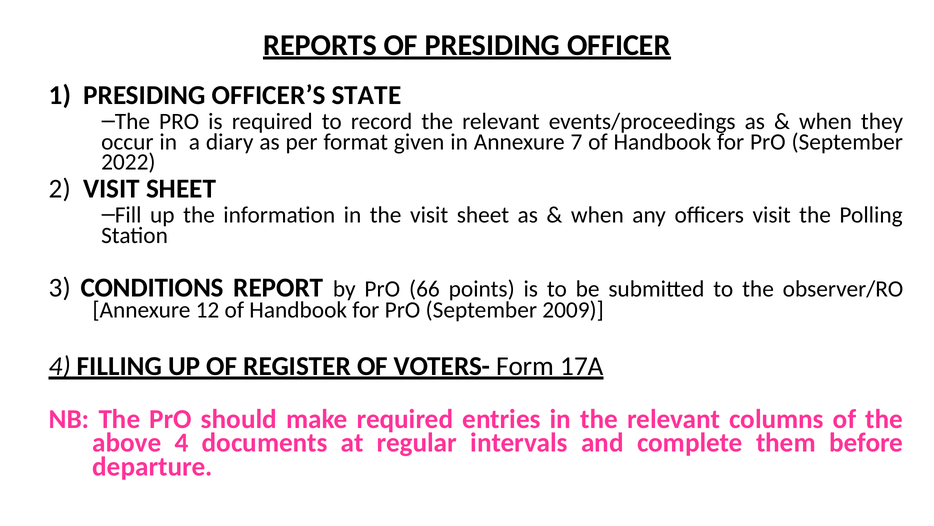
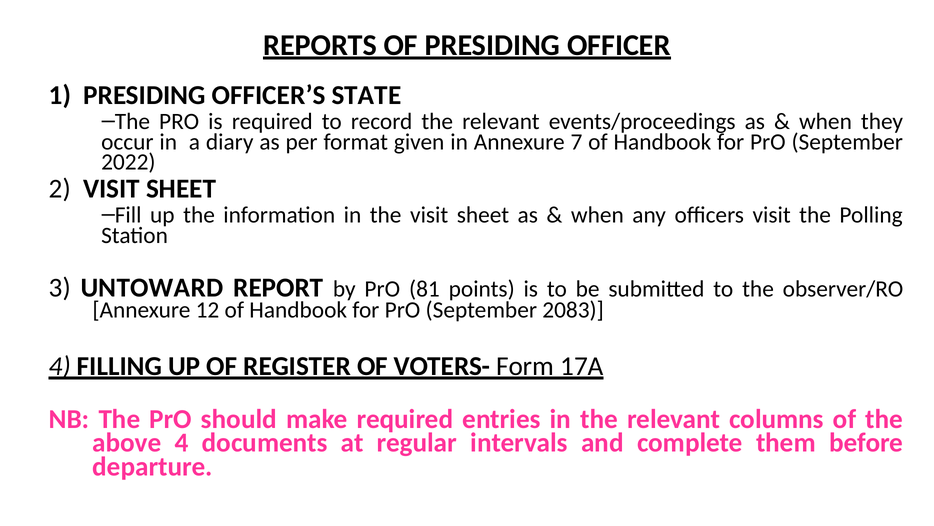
CONDITIONS: CONDITIONS -> UNTOWARD
66: 66 -> 81
2009: 2009 -> 2083
